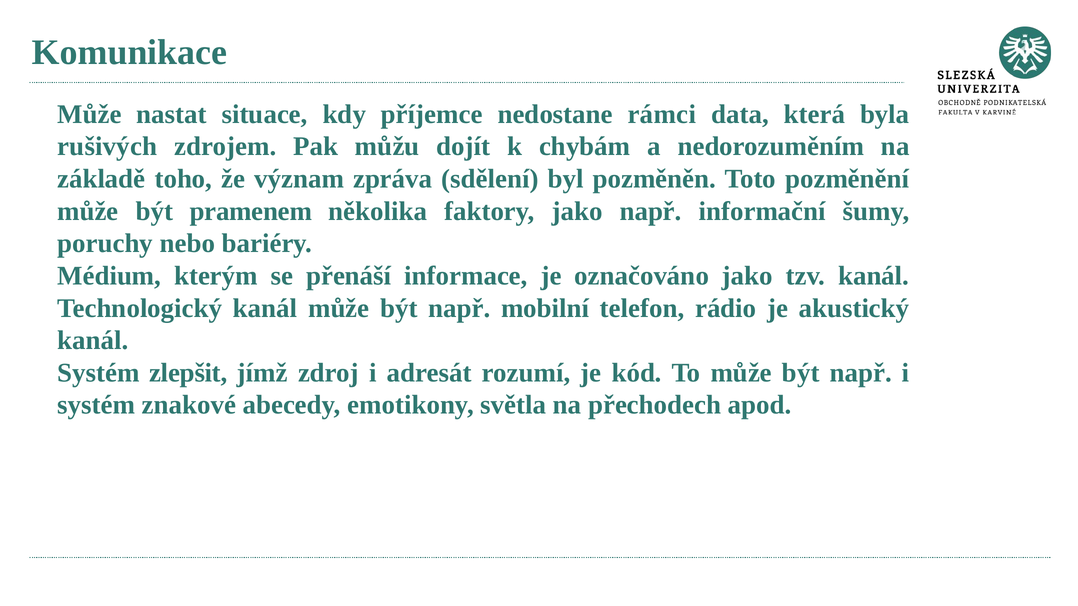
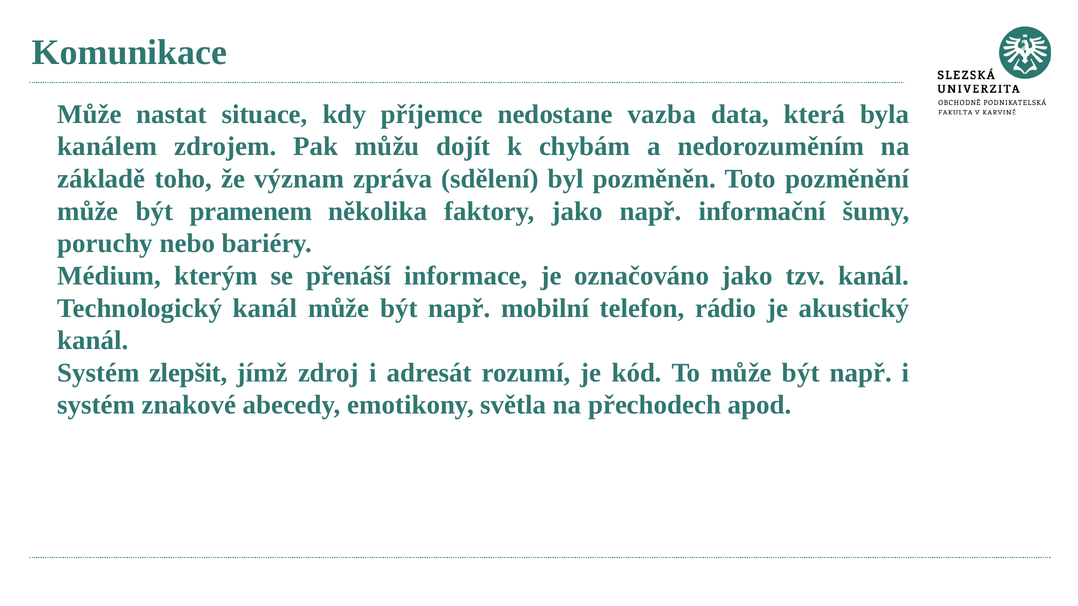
rámci: rámci -> vazba
rušivých: rušivých -> kanálem
